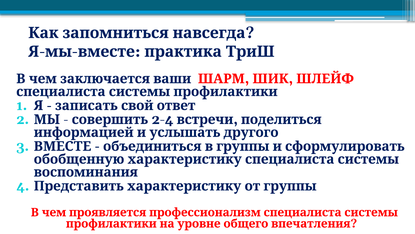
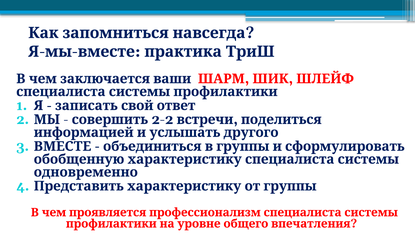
2-4: 2-4 -> 2-2
воспоминания: воспоминания -> одновременно
